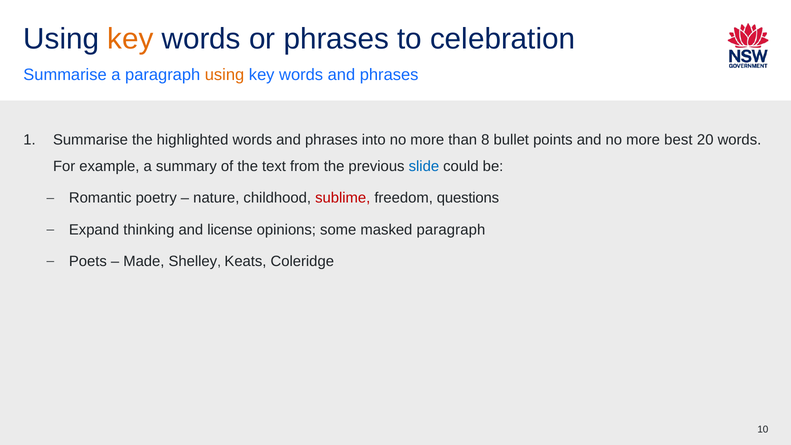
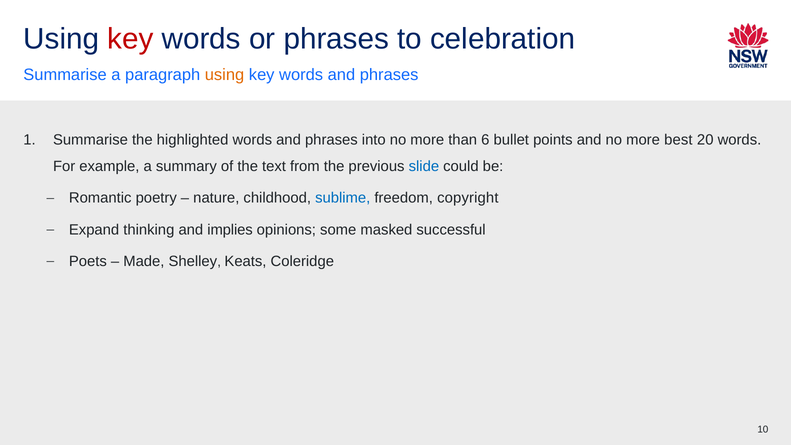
key at (130, 39) colour: orange -> red
8: 8 -> 6
sublime colour: red -> blue
questions: questions -> copyright
license: license -> implies
masked paragraph: paragraph -> successful
